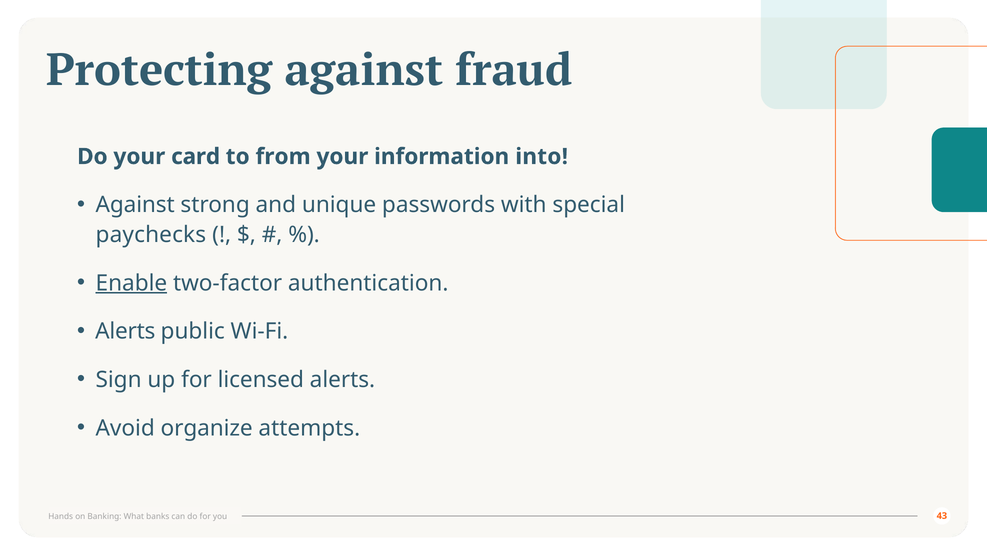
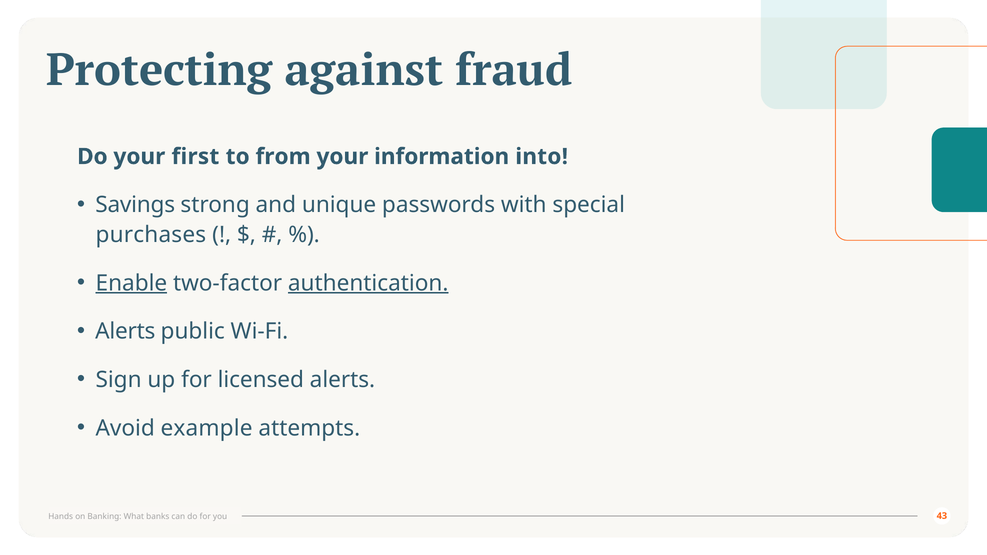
card: card -> first
Against at (135, 205): Against -> Savings
paychecks: paychecks -> purchases
authentication underline: none -> present
organize: organize -> example
